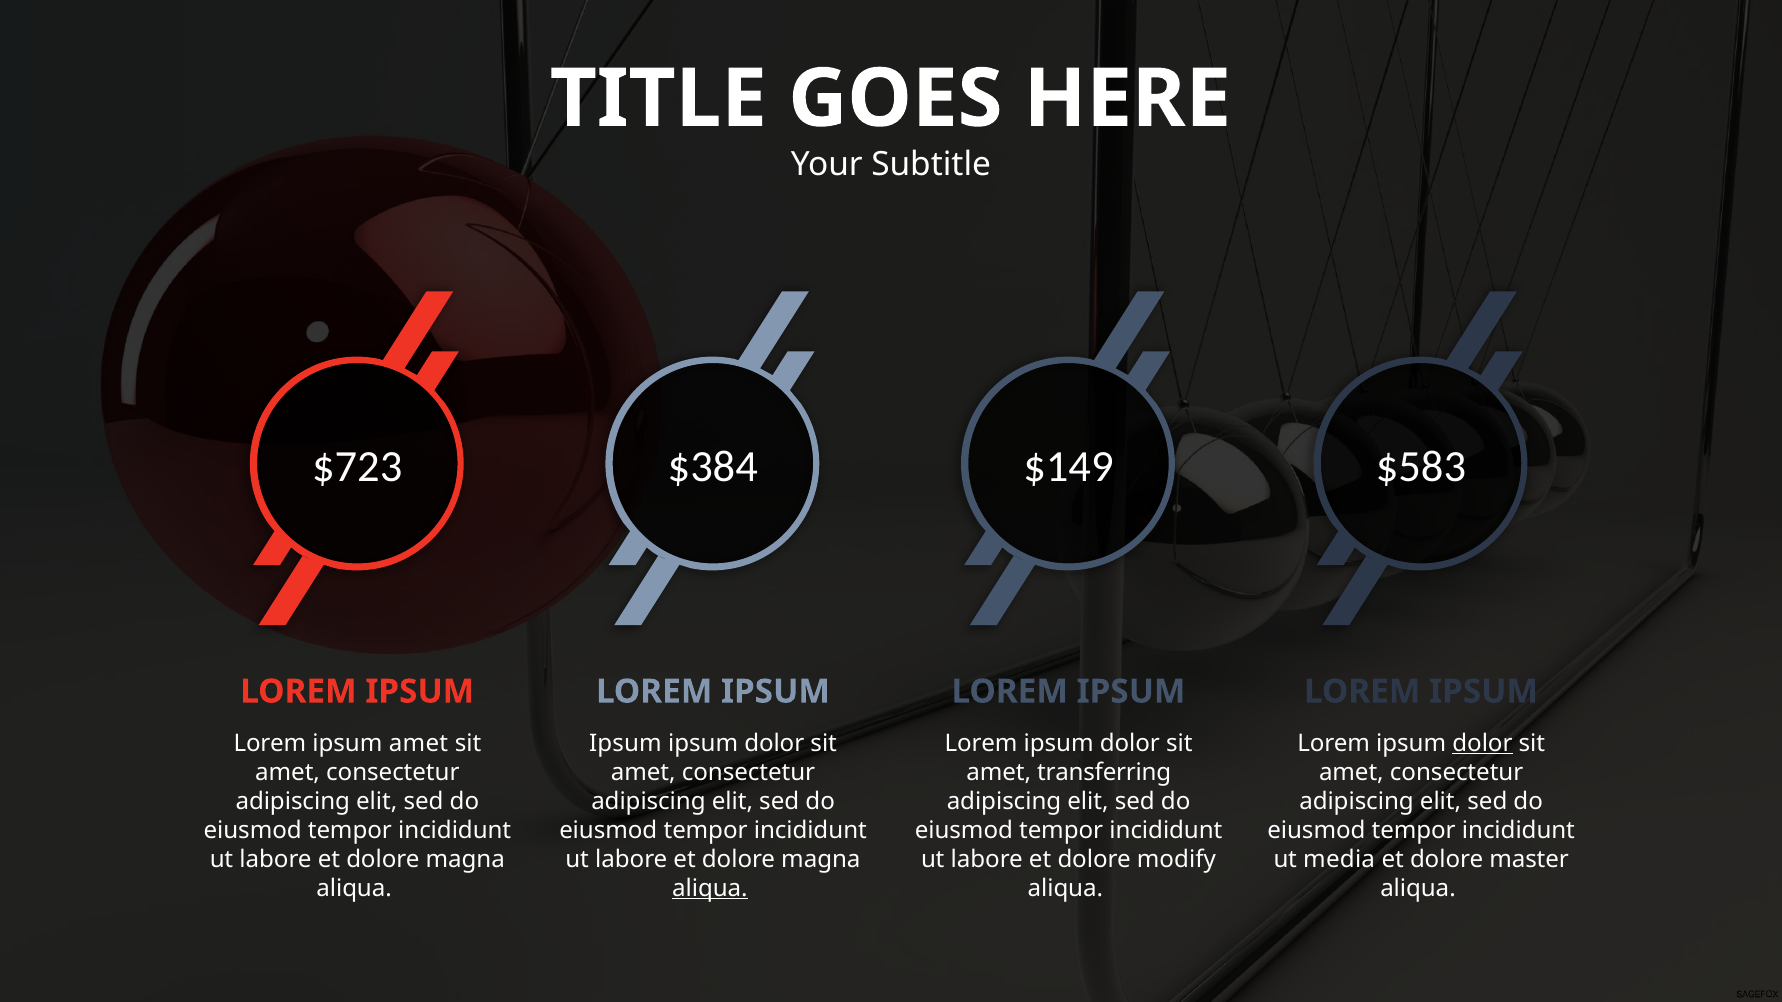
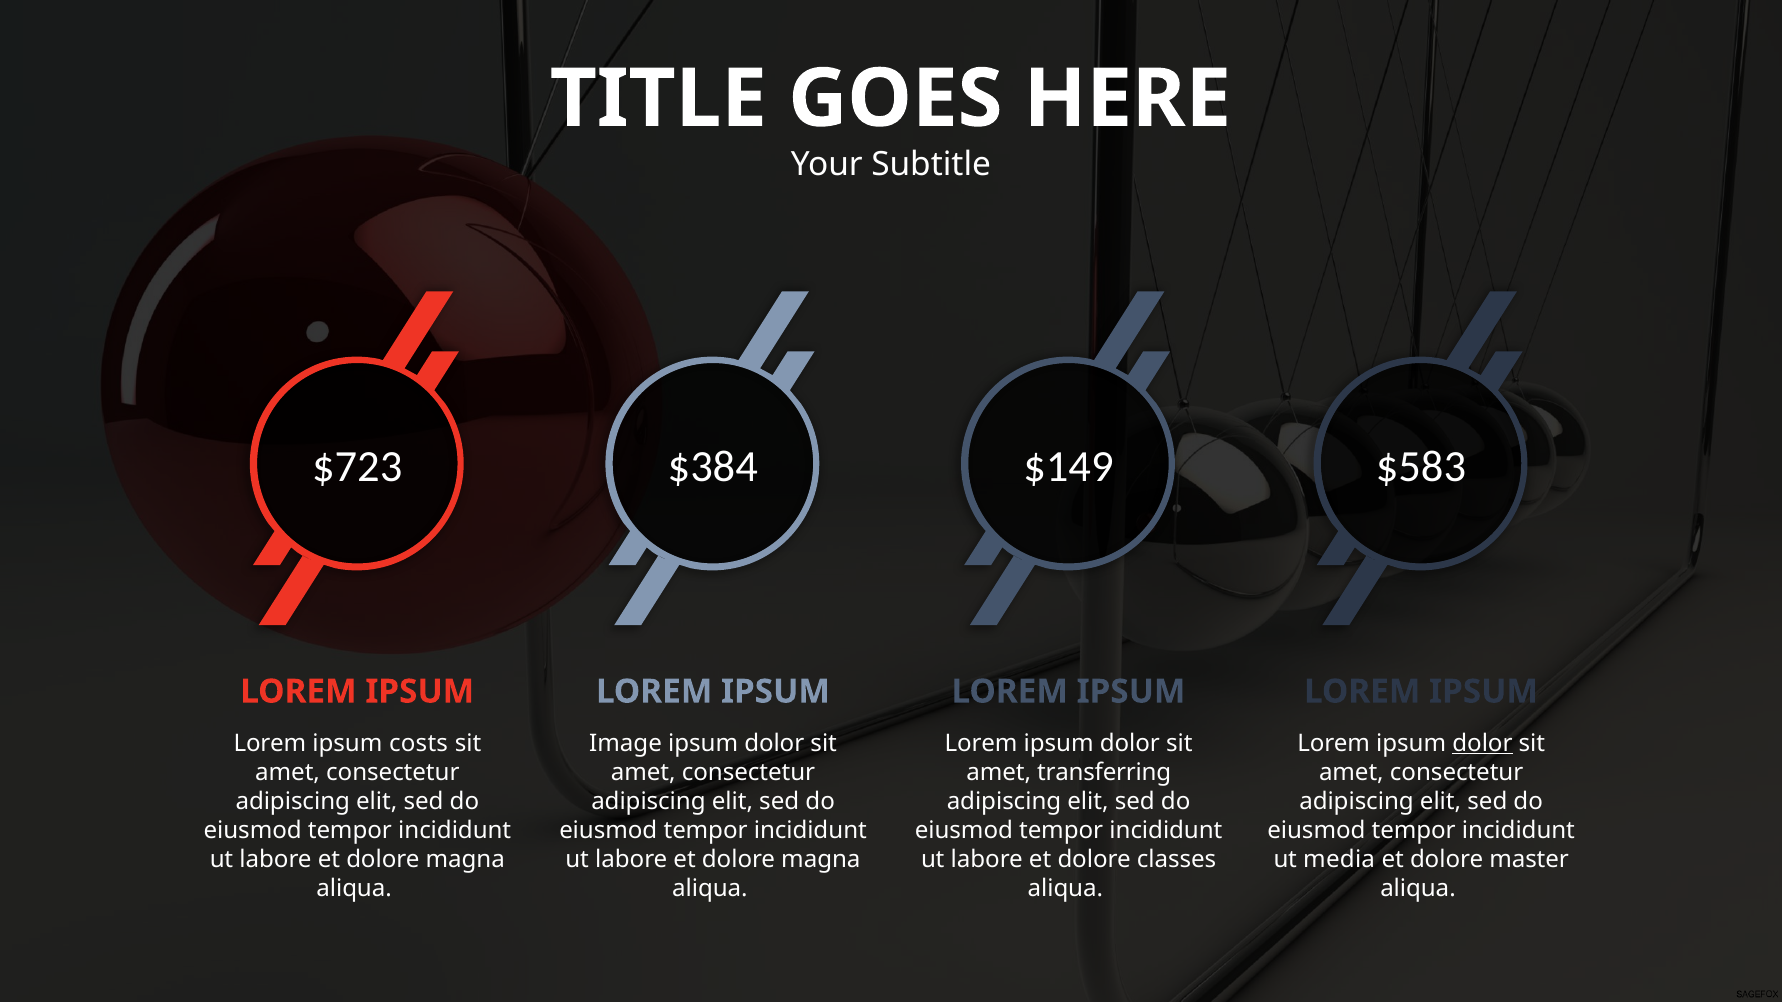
ipsum amet: amet -> costs
Ipsum at (625, 743): Ipsum -> Image
modify: modify -> classes
aliqua at (710, 888) underline: present -> none
